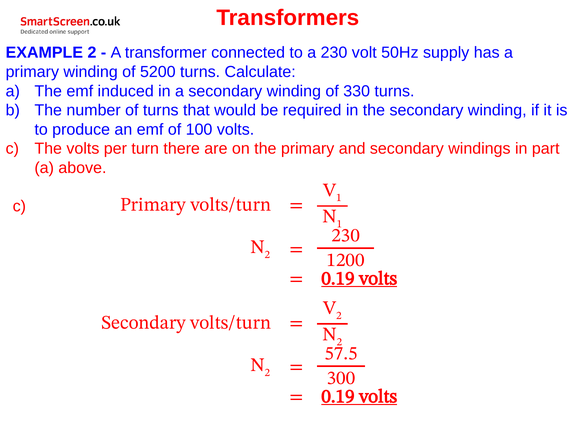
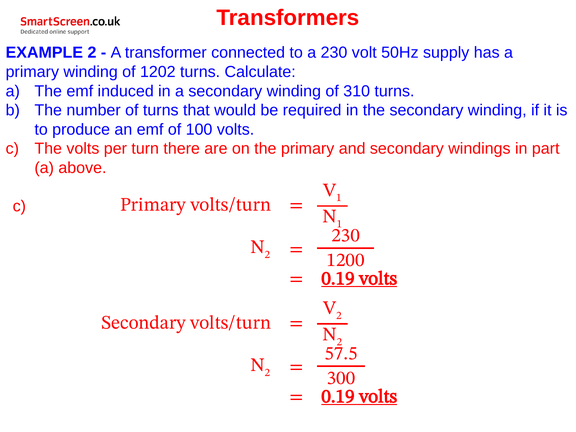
5200: 5200 -> 1202
330: 330 -> 310
